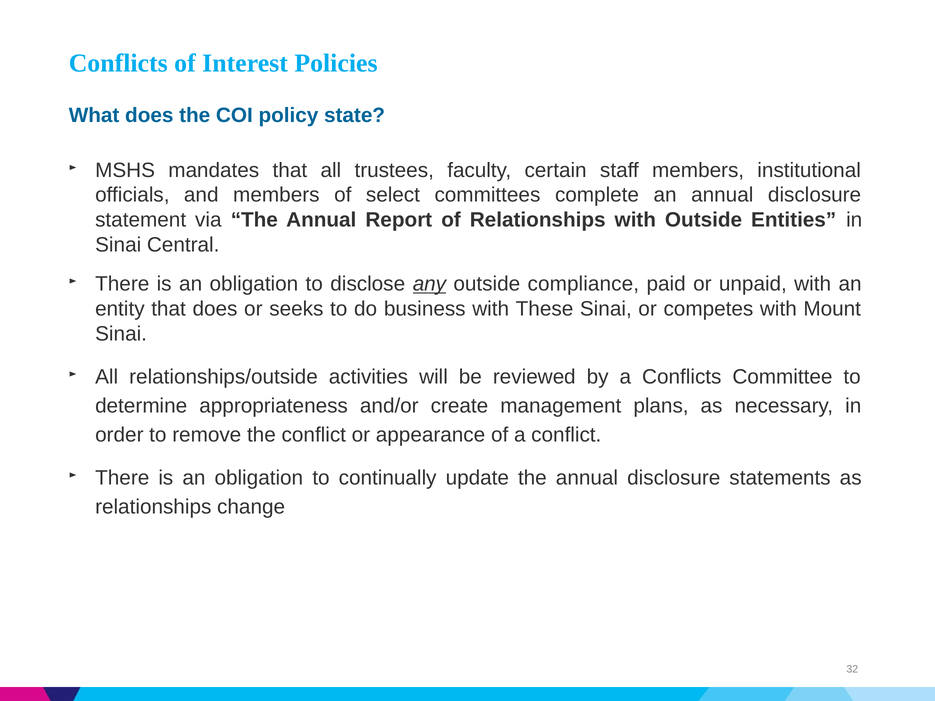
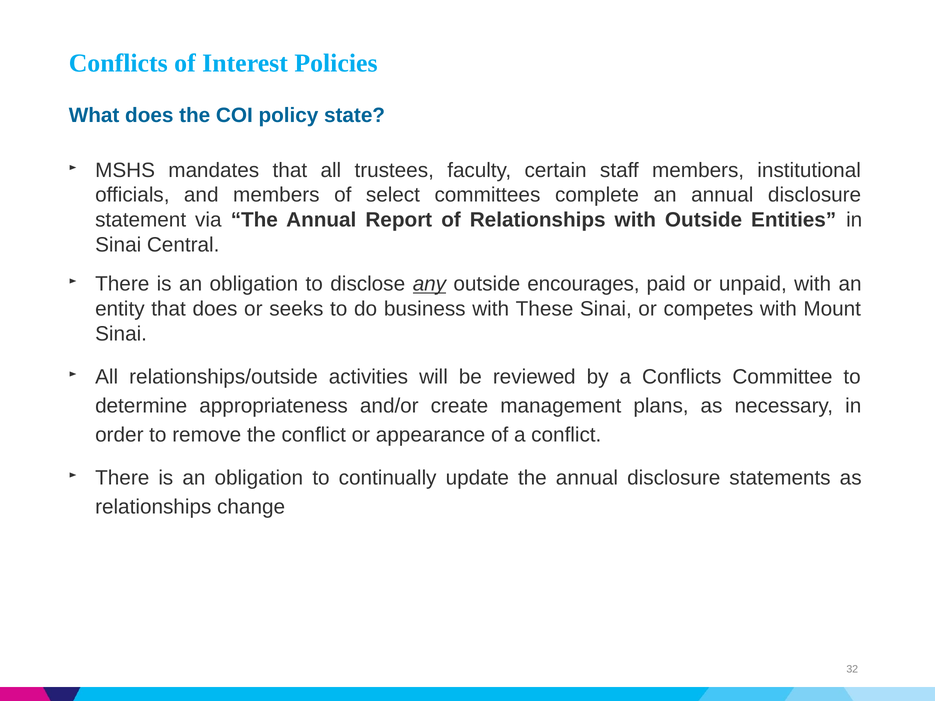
compliance: compliance -> encourages
